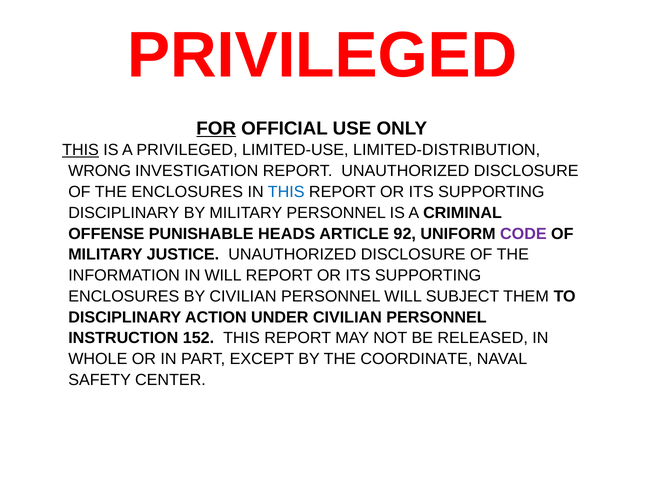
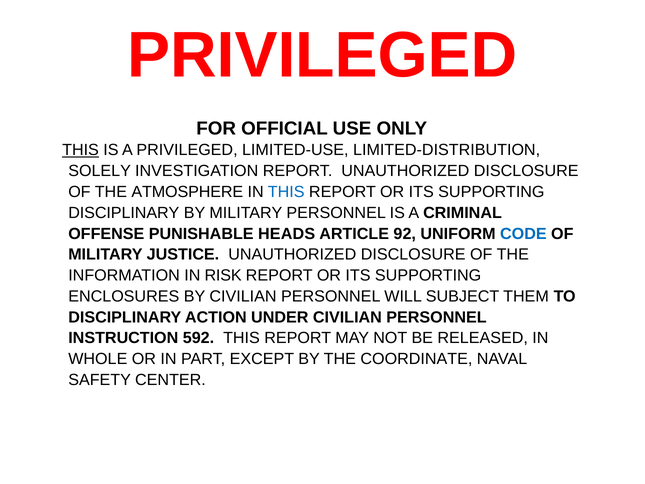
FOR underline: present -> none
WRONG: WRONG -> SOLELY
THE ENCLOSURES: ENCLOSURES -> ATMOSPHERE
CODE colour: purple -> blue
IN WILL: WILL -> RISK
152: 152 -> 592
